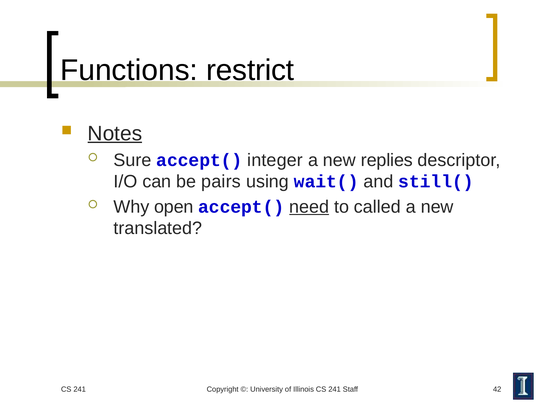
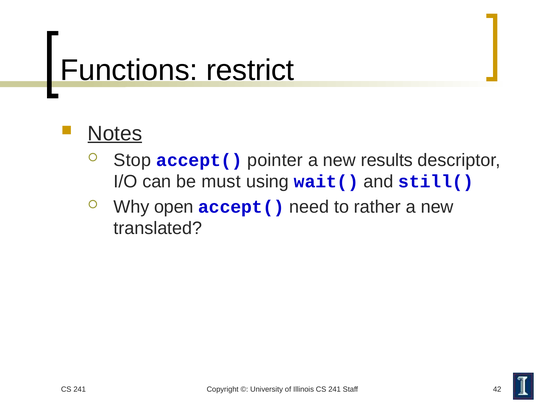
Sure: Sure -> Stop
integer: integer -> pointer
replies: replies -> results
pairs: pairs -> must
need underline: present -> none
called: called -> rather
